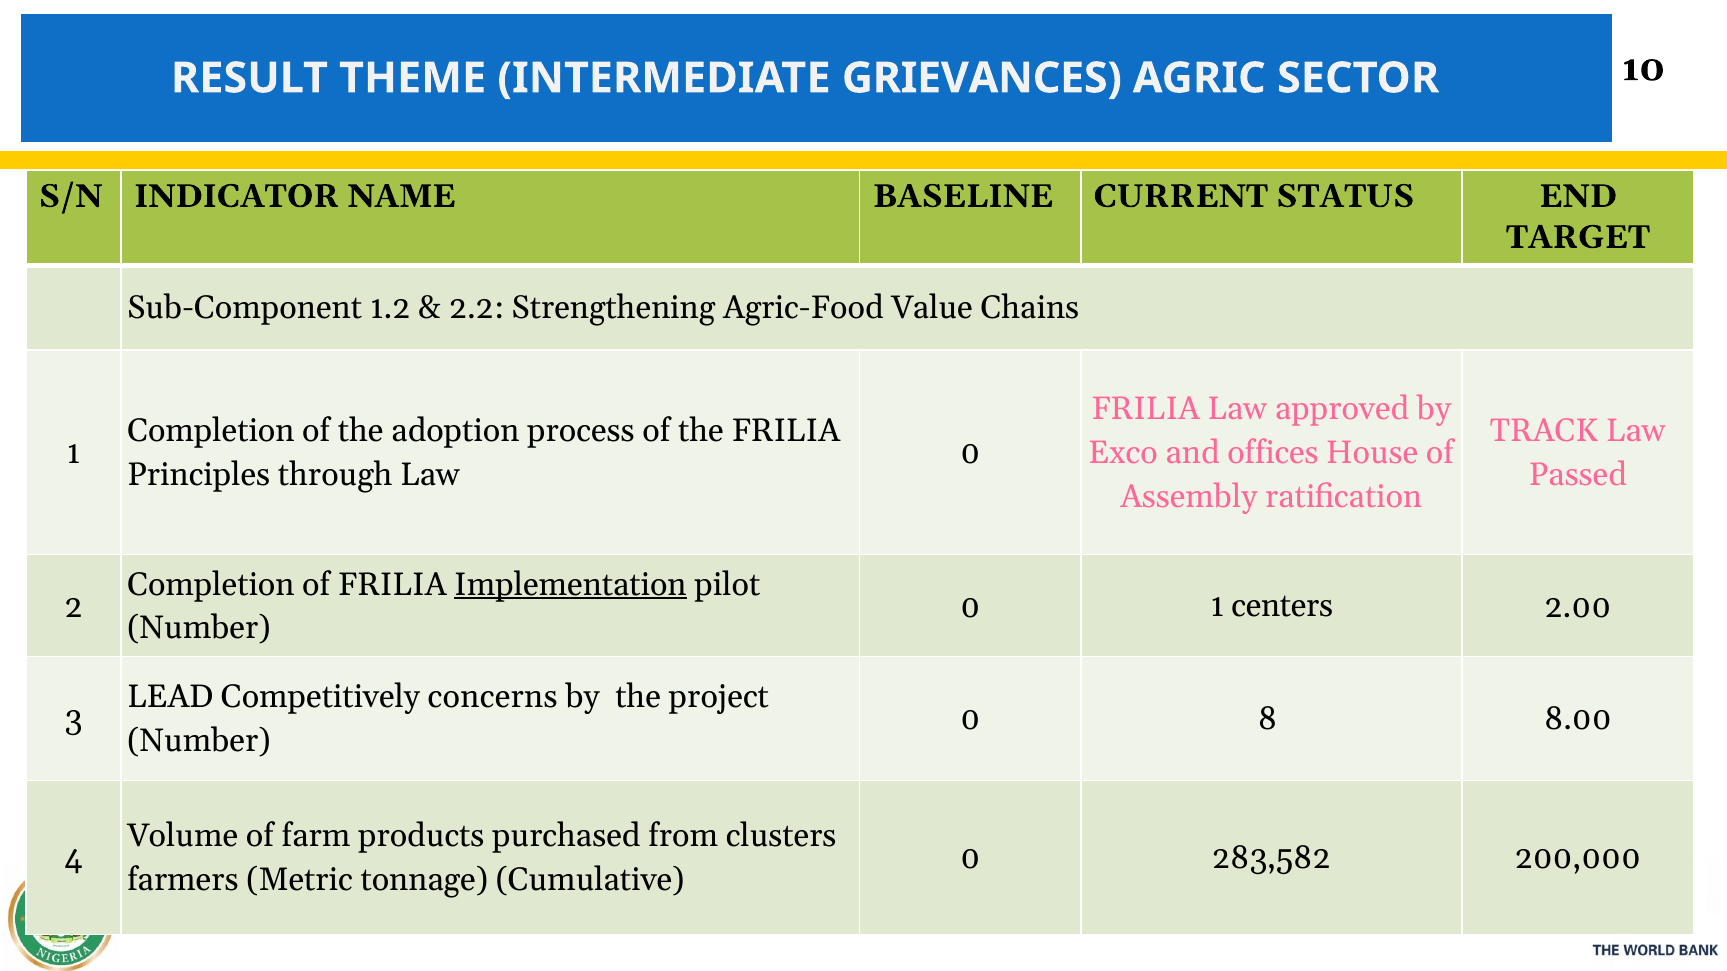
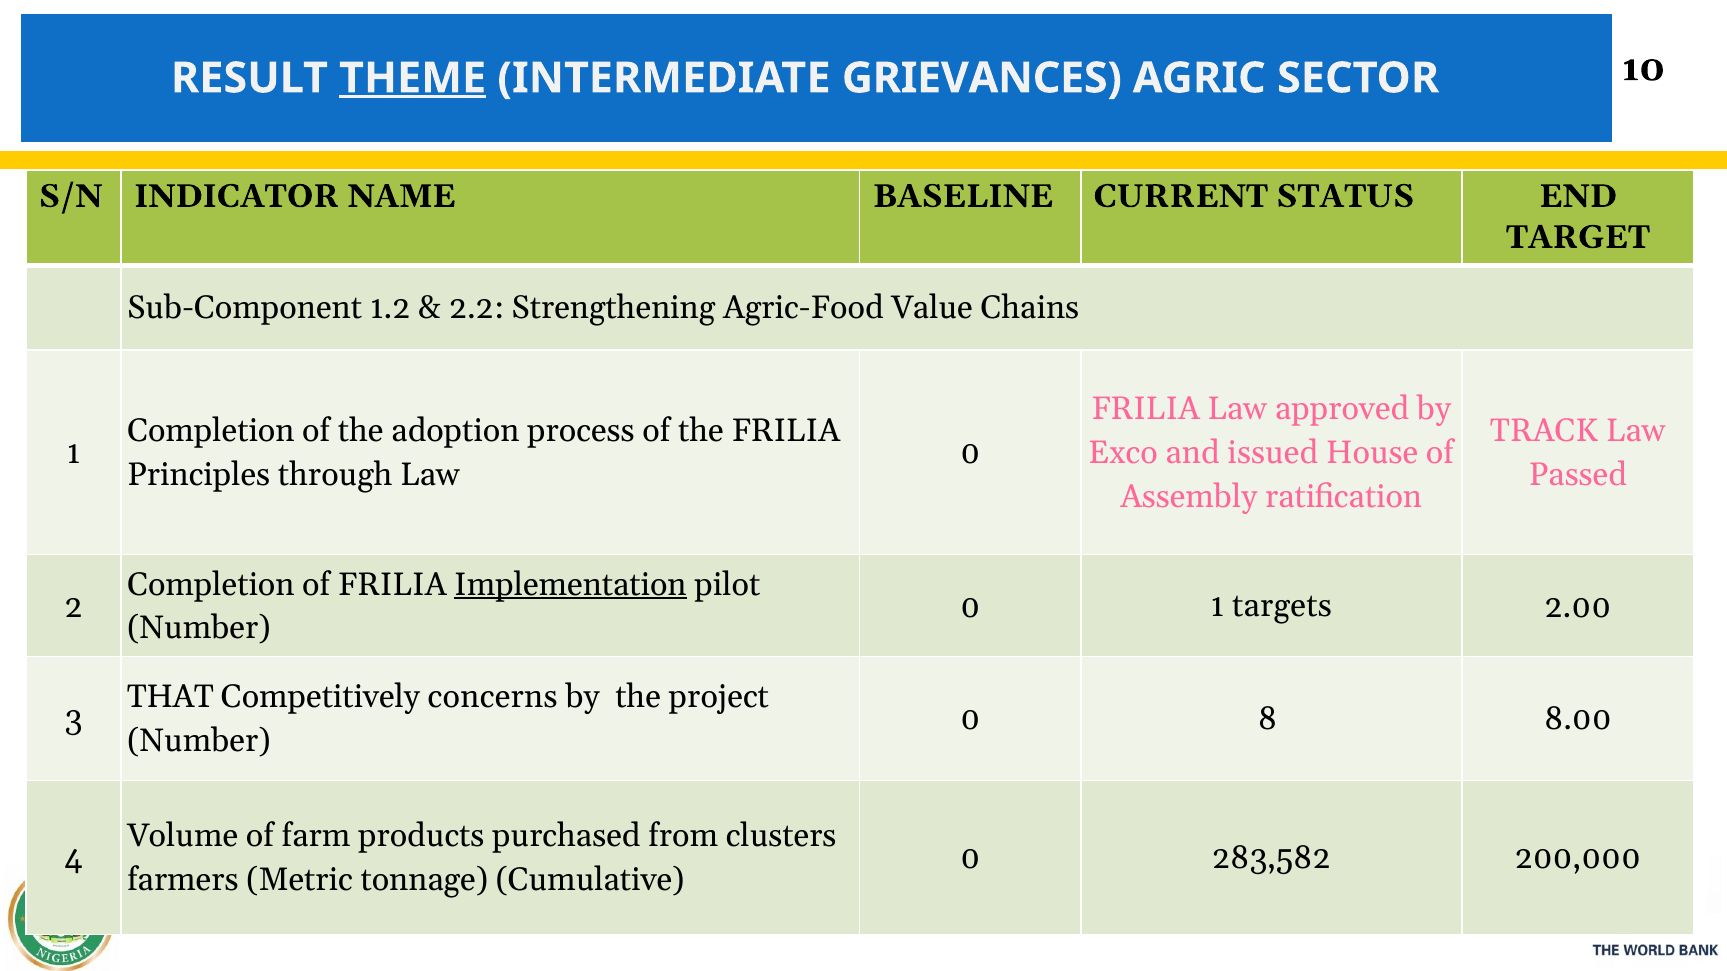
THEME underline: none -> present
offices: offices -> issued
centers: centers -> targets
LEAD: LEAD -> THAT
